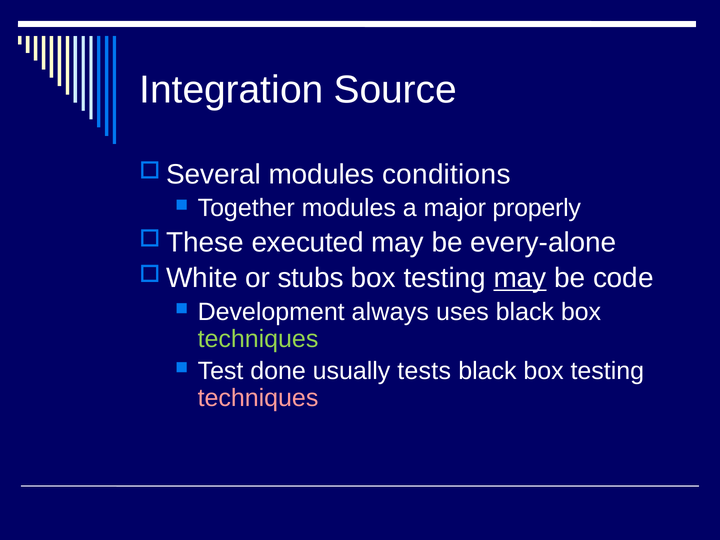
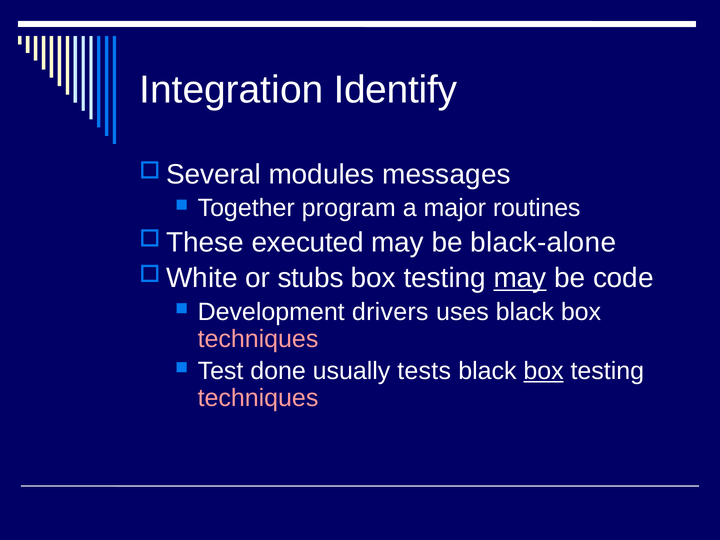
Source: Source -> Identify
conditions: conditions -> messages
Together modules: modules -> program
properly: properly -> routines
every-alone: every-alone -> black-alone
always: always -> drivers
techniques at (258, 339) colour: light green -> pink
box at (544, 371) underline: none -> present
